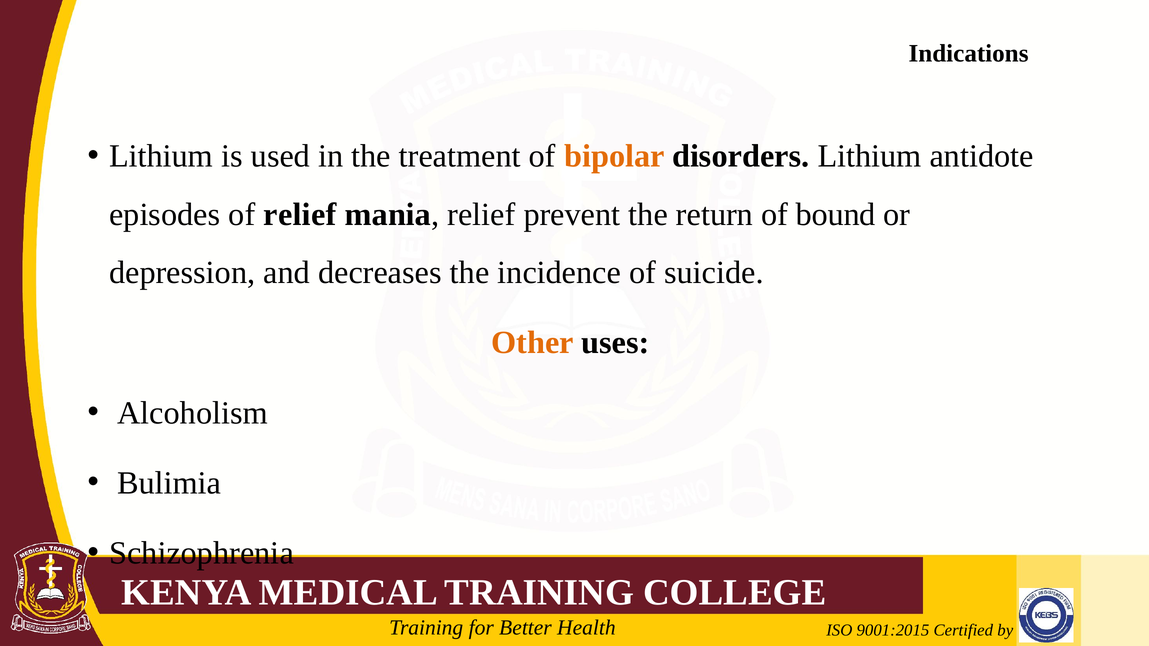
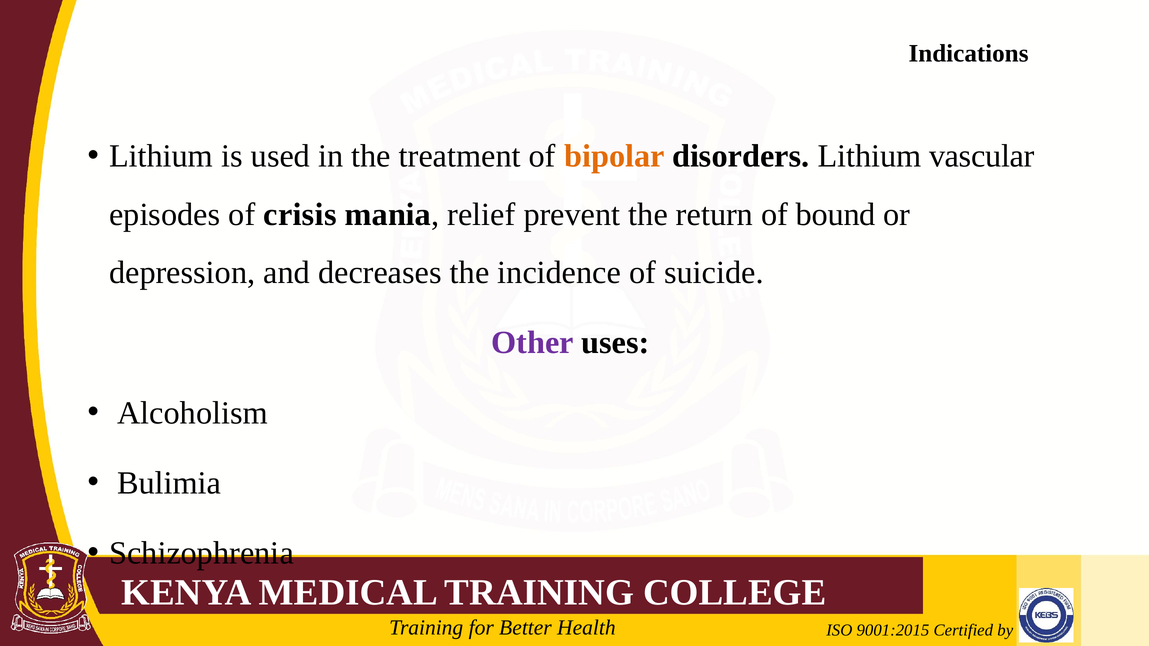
antidote: antidote -> vascular
of relief: relief -> crisis
Other colour: orange -> purple
